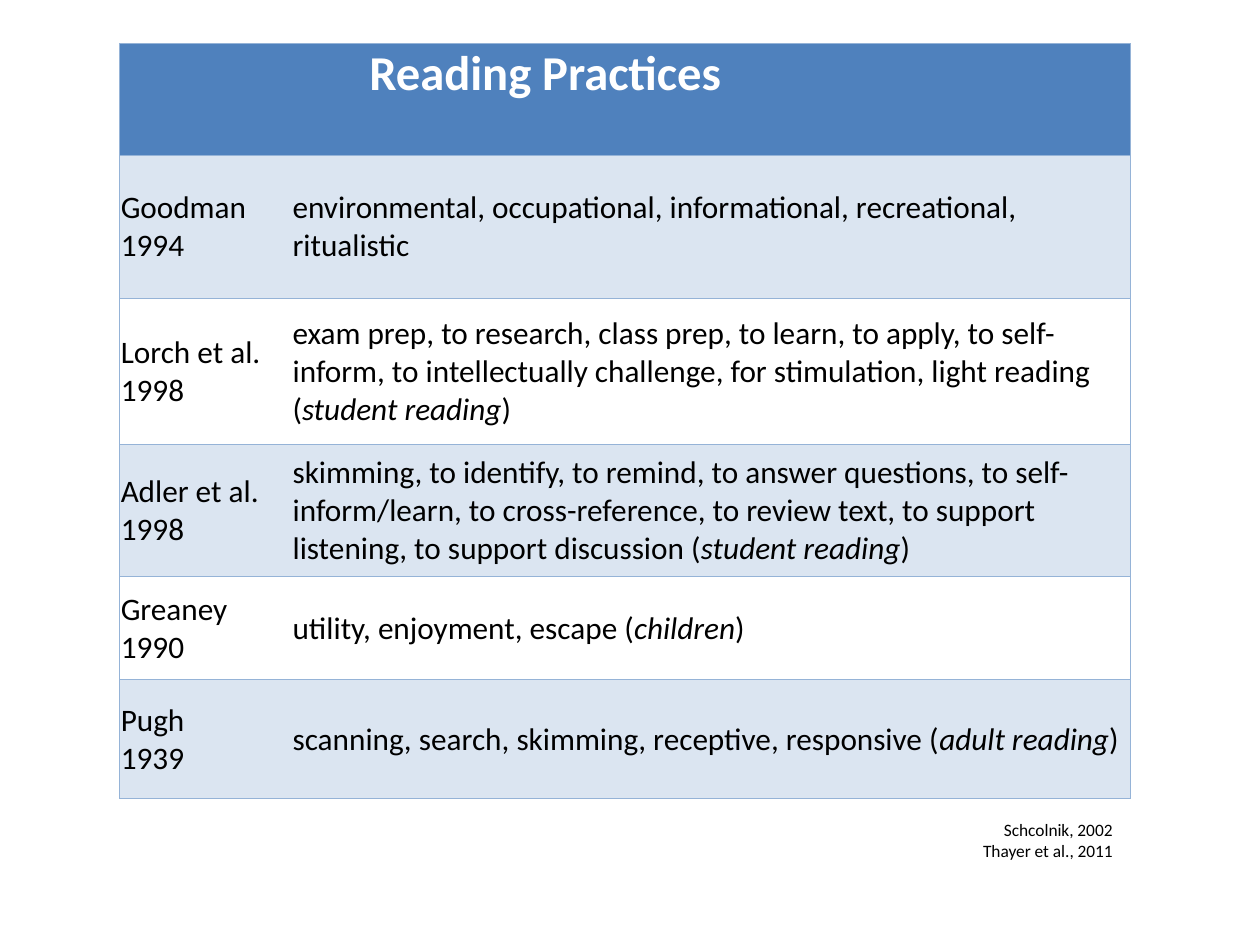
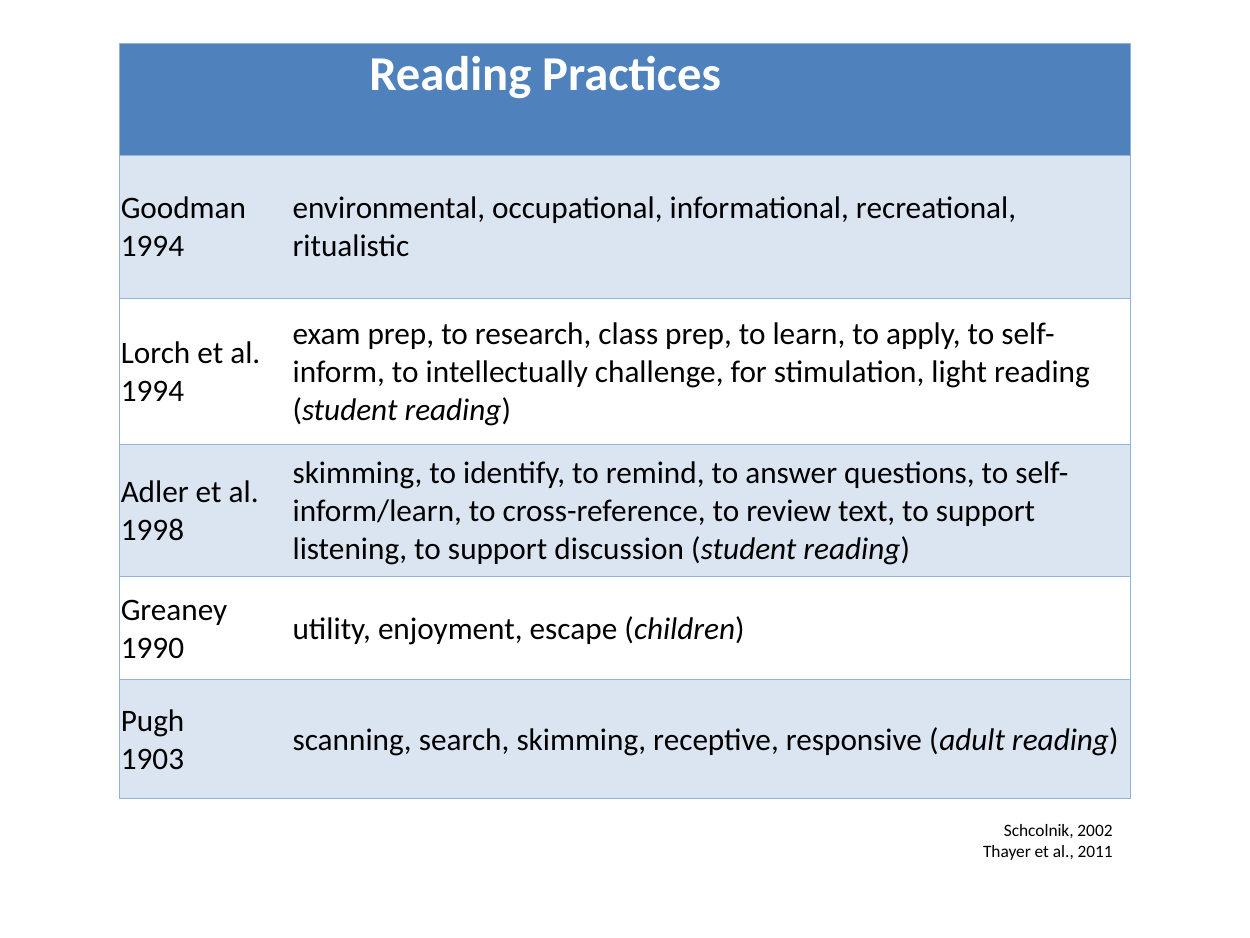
1998 at (152, 391): 1998 -> 1994
1939: 1939 -> 1903
